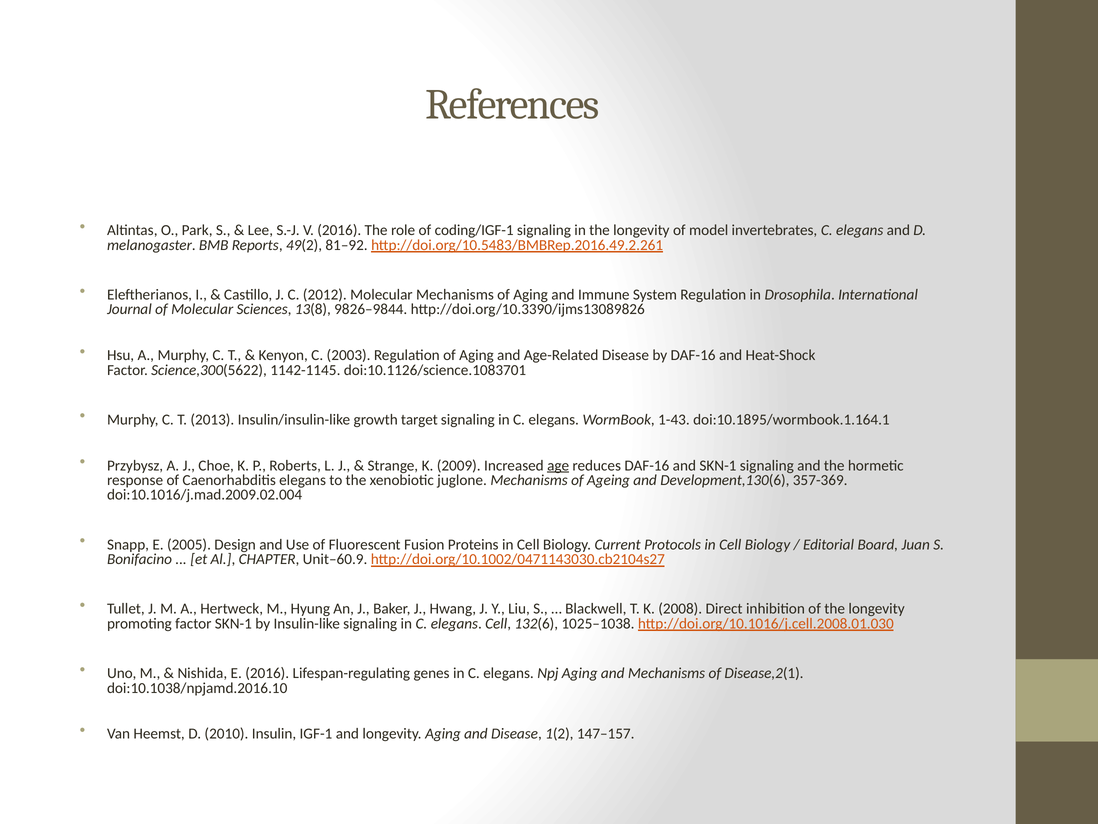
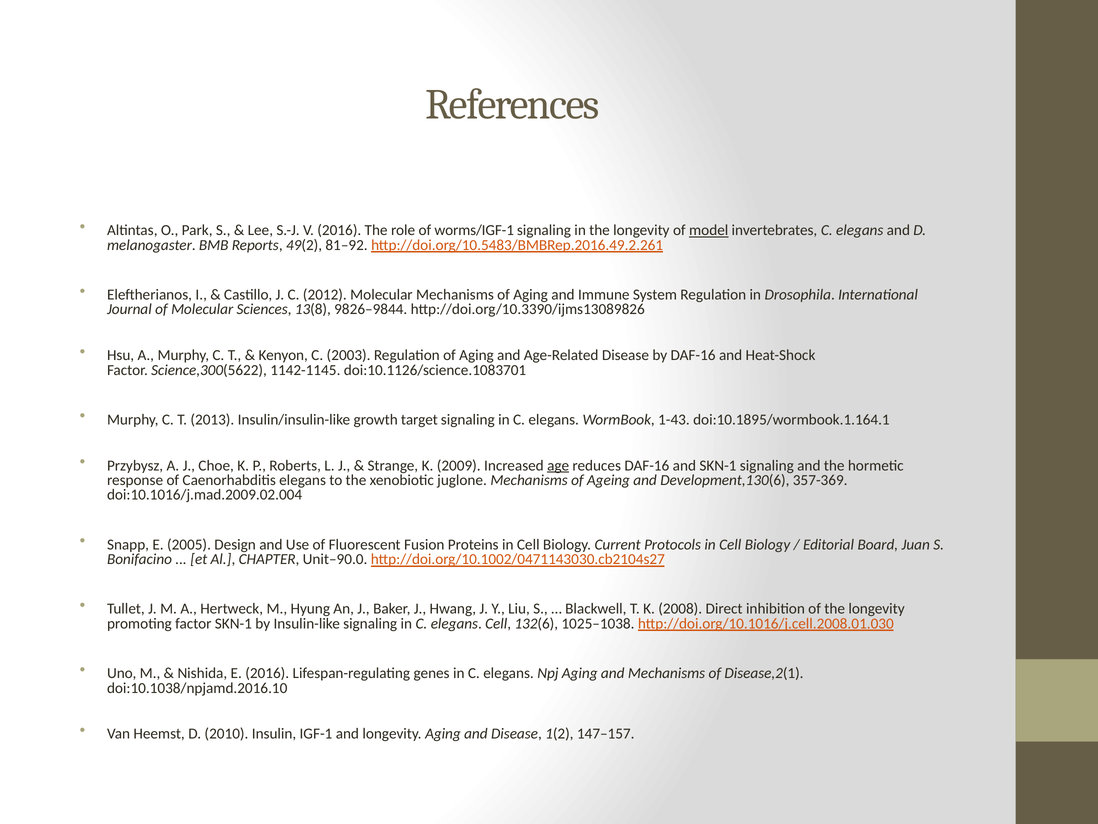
coding/IGF-1: coding/IGF-1 -> worms/IGF-1
model underline: none -> present
Unit–60.9: Unit–60.9 -> Unit–90.0
